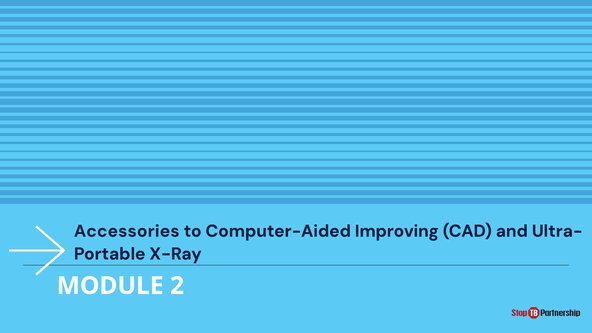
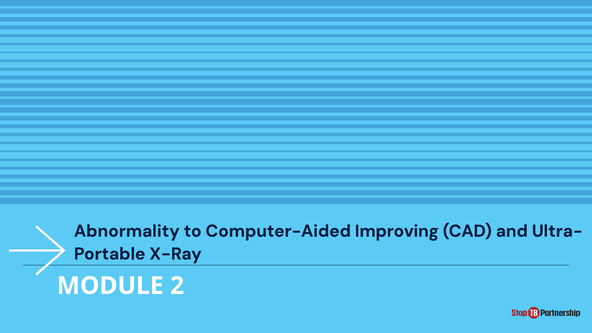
Accessories: Accessories -> Abnormality
